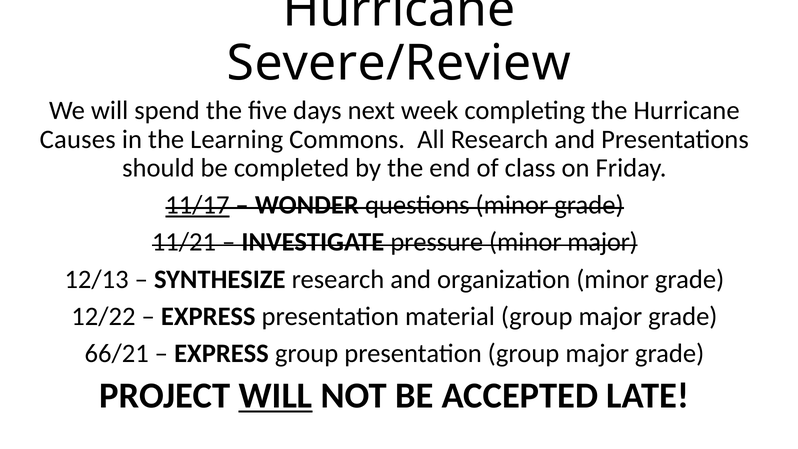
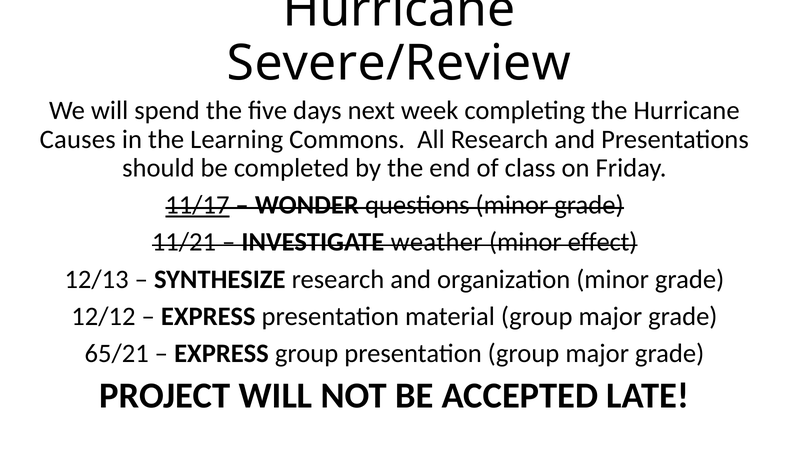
pressure: pressure -> weather
minor major: major -> effect
12/22: 12/22 -> 12/12
66/21: 66/21 -> 65/21
WILL at (276, 396) underline: present -> none
